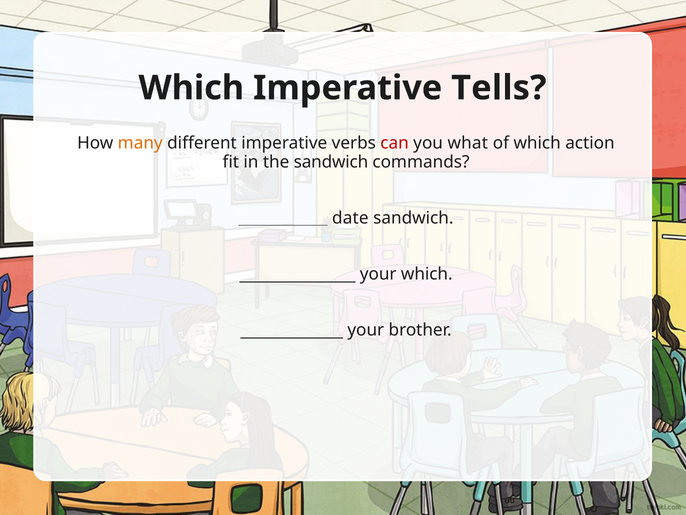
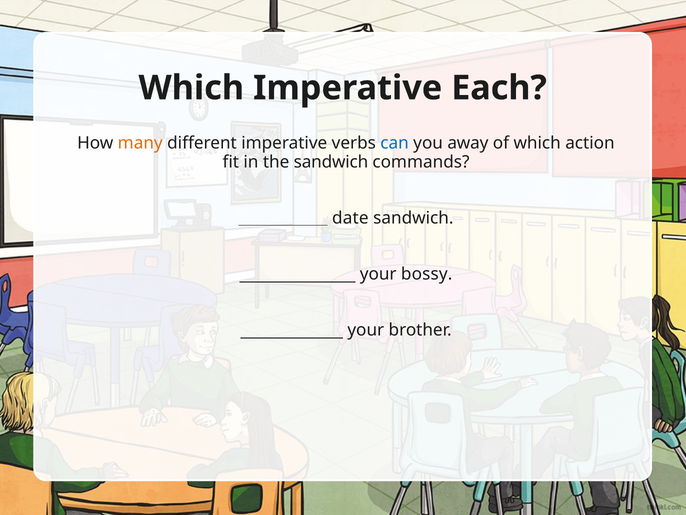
Tells: Tells -> Each
can colour: red -> blue
what: what -> away
your which: which -> bossy
